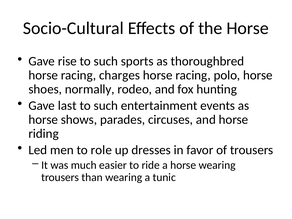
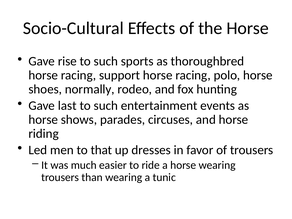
charges: charges -> support
role: role -> that
